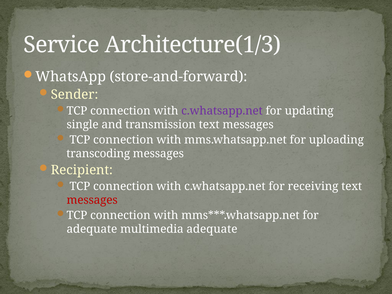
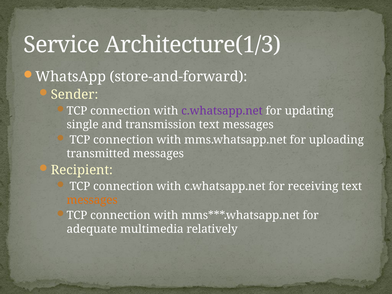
transcoding: transcoding -> transmitted
messages at (92, 200) colour: red -> orange
multimedia adequate: adequate -> relatively
